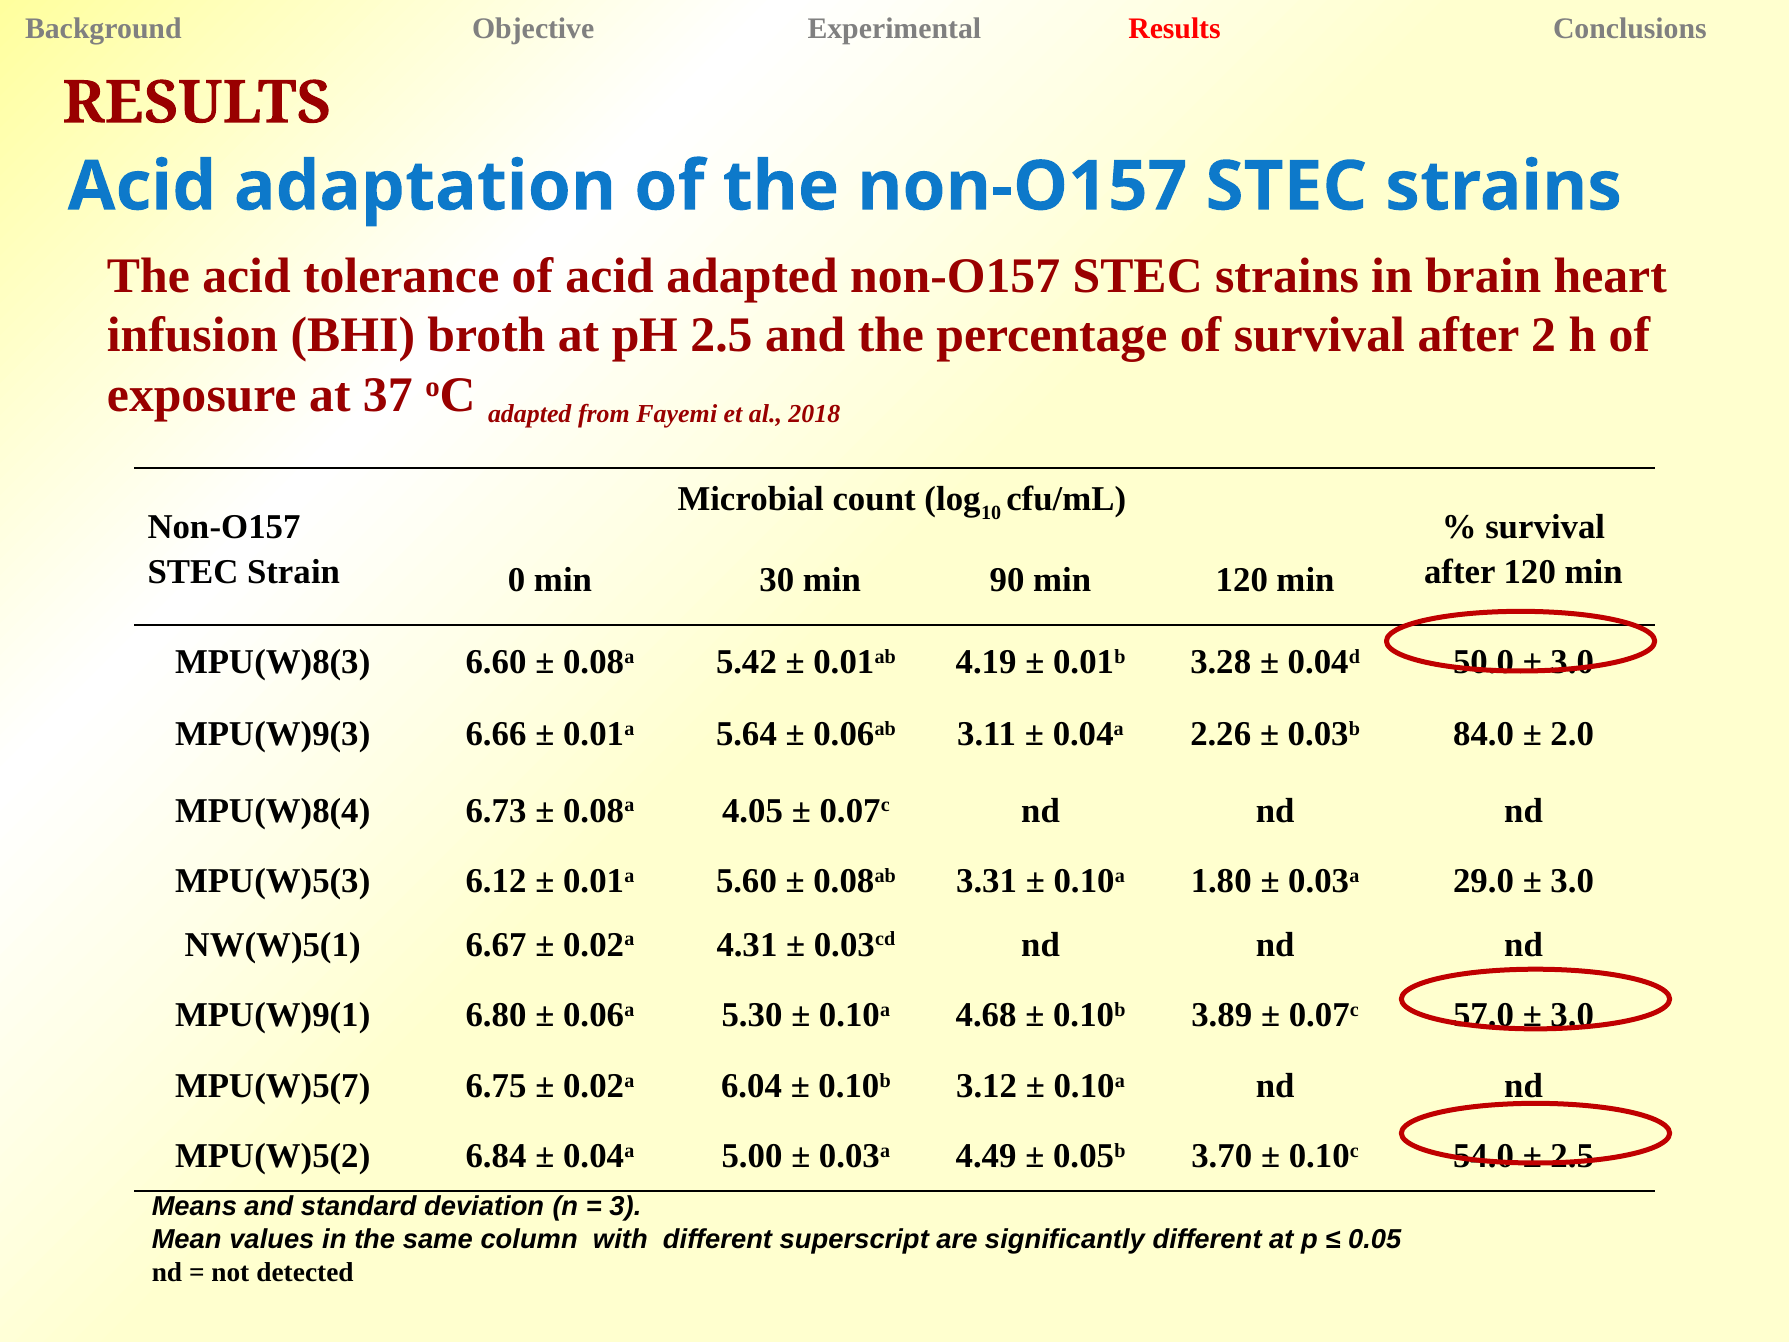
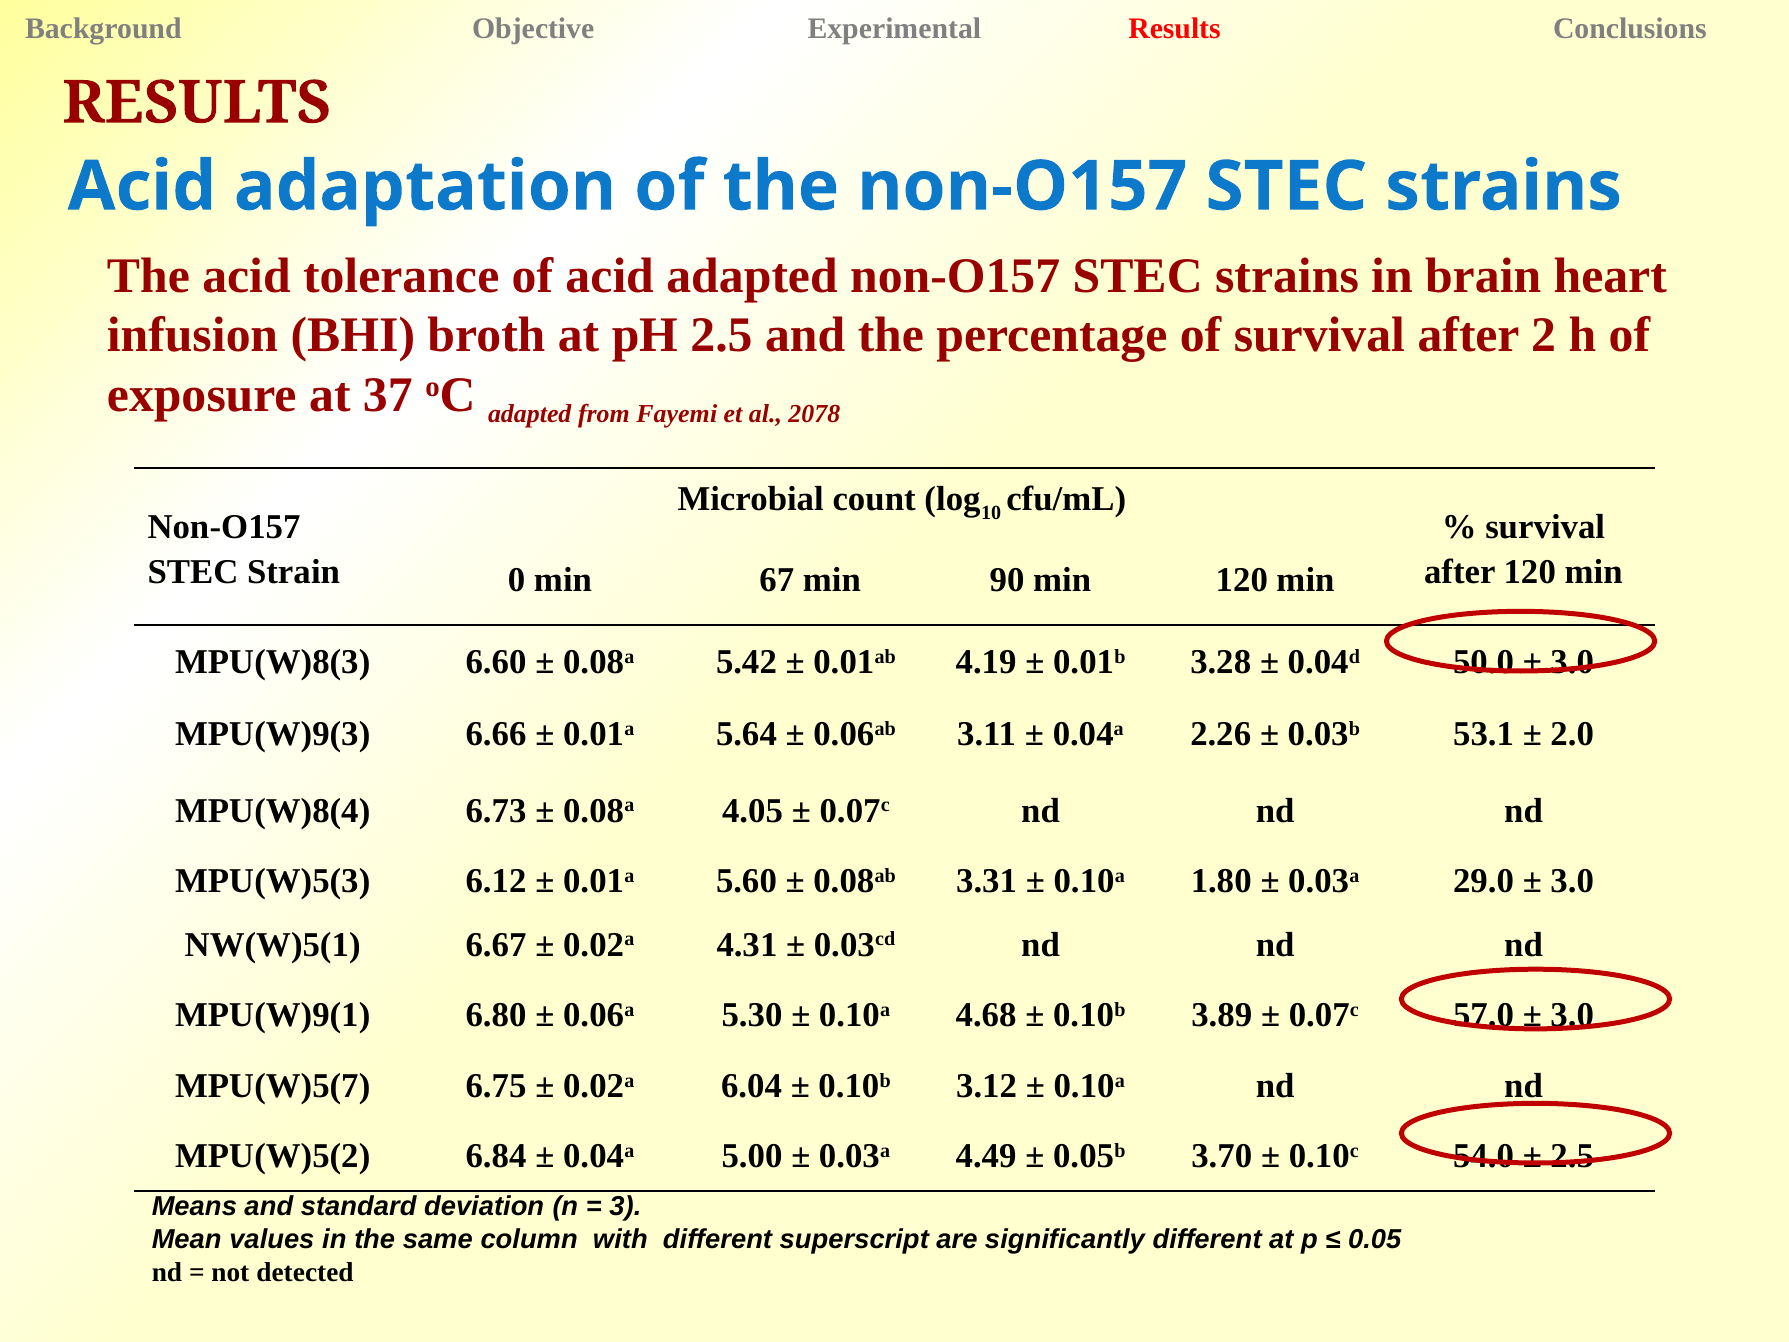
2018: 2018 -> 2078
30: 30 -> 67
84.0: 84.0 -> 53.1
